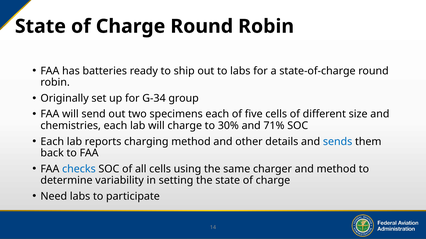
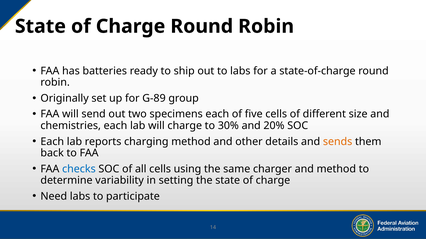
G-34: G-34 -> G-89
71%: 71% -> 20%
sends colour: blue -> orange
